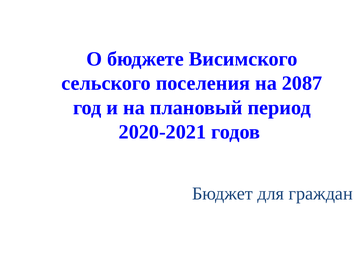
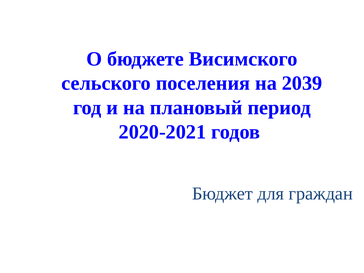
2087: 2087 -> 2039
